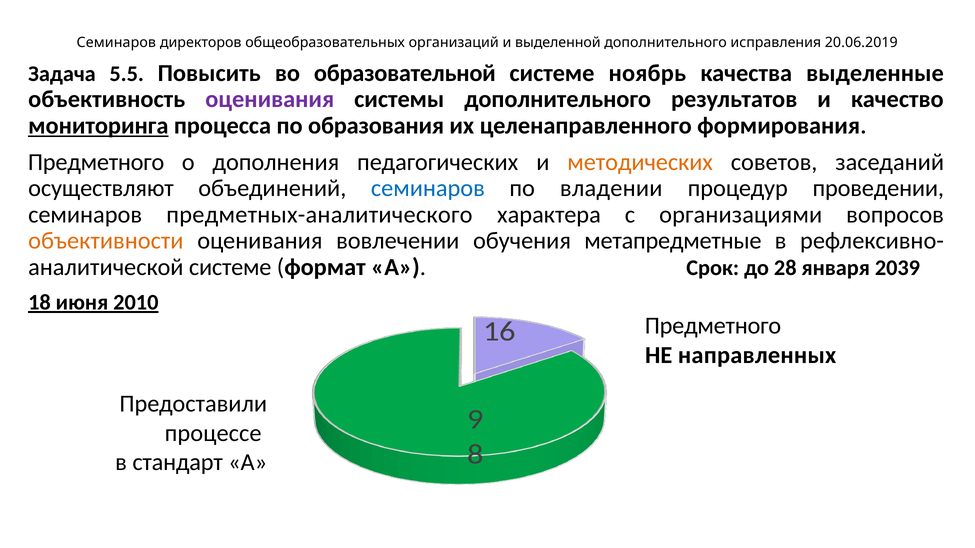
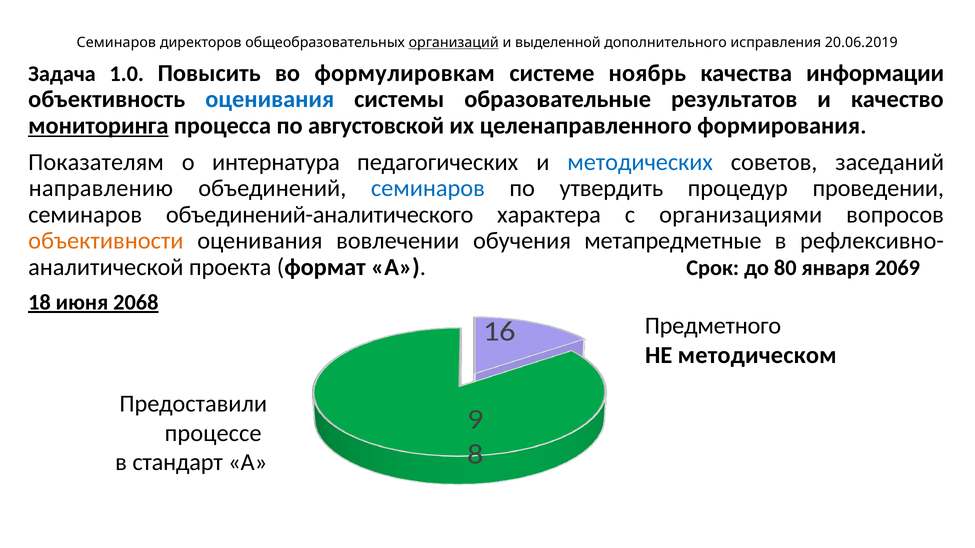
организаций underline: none -> present
5.5: 5.5 -> 1.0
образовательной: образовательной -> формулировкам
выделенные: выделенные -> информации
оценивания at (270, 99) colour: purple -> blue
системы дополнительного: дополнительного -> образовательные
образования: образования -> августовской
Предметного at (96, 162): Предметного -> Показателям
дополнения: дополнения -> интернатура
методических colour: orange -> blue
осуществляют: осуществляют -> направлению
владении: владении -> утвердить
предметных-аналитического: предметных-аналитического -> объединений-аналитического
системе at (230, 267): системе -> проекта
28: 28 -> 80
2039: 2039 -> 2069
2010: 2010 -> 2068
направленных: направленных -> методическом
